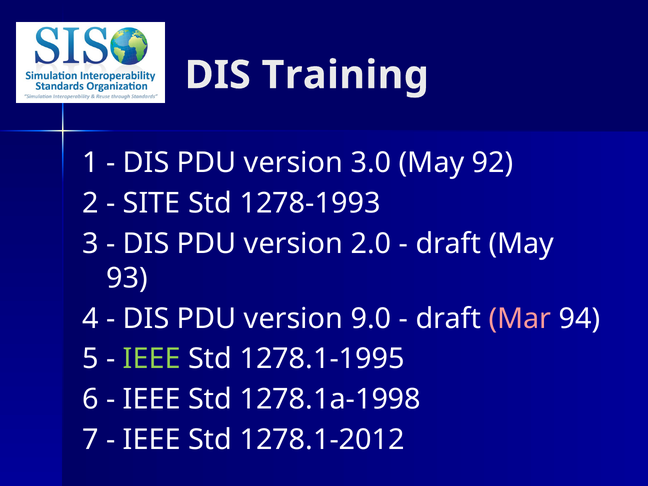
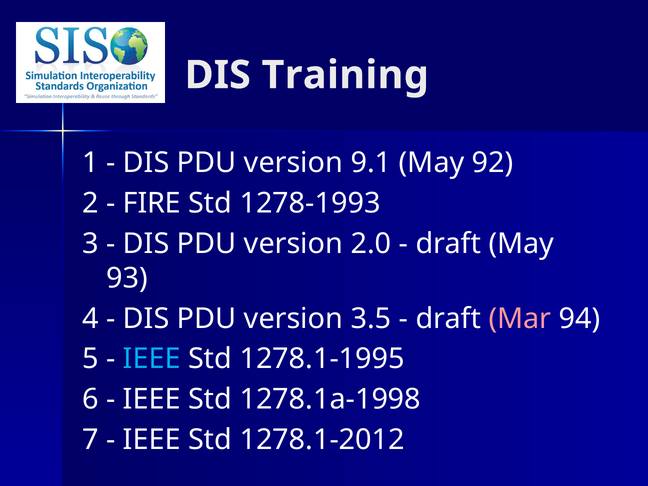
3.0: 3.0 -> 9.1
SITE: SITE -> FIRE
9.0: 9.0 -> 3.5
IEEE at (152, 359) colour: light green -> light blue
